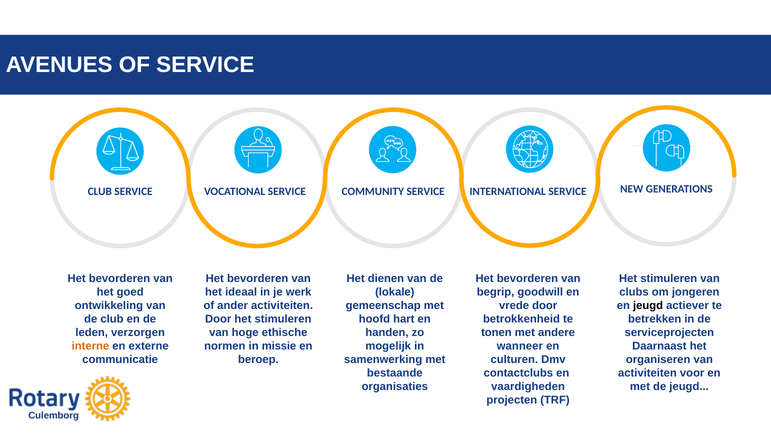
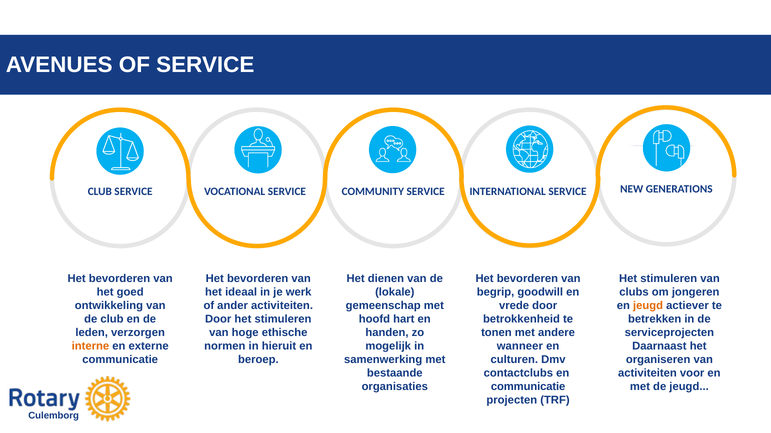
jeugd at (648, 306) colour: black -> orange
missie: missie -> hieruit
vaardigheden at (528, 387): vaardigheden -> communicatie
